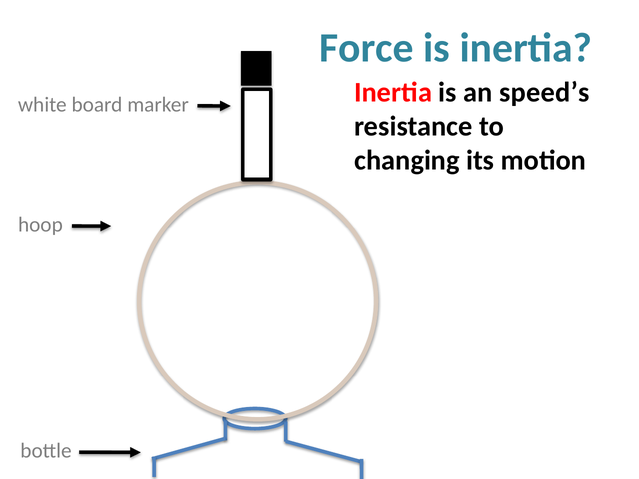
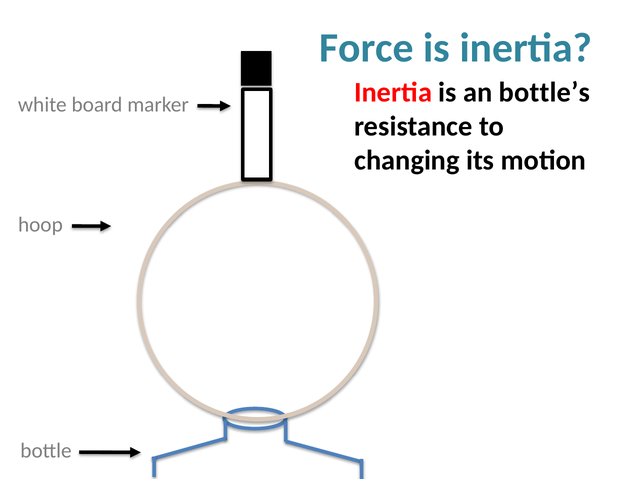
speed’s: speed’s -> bottle’s
